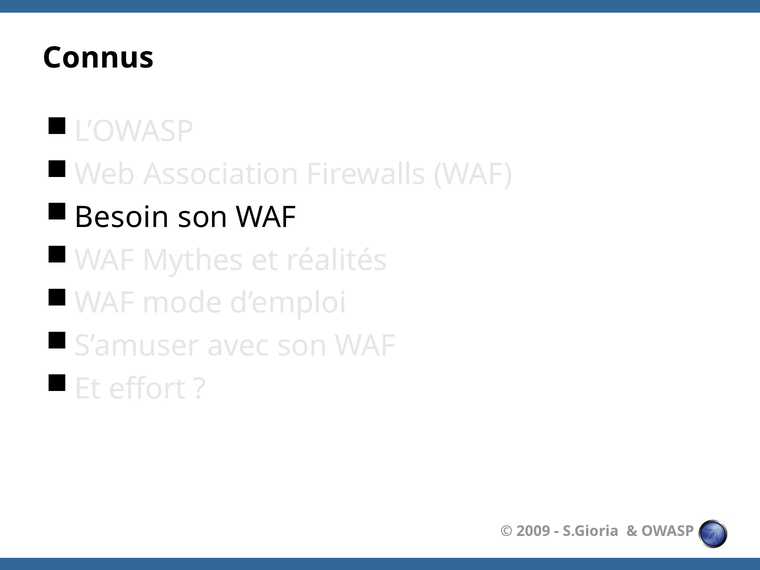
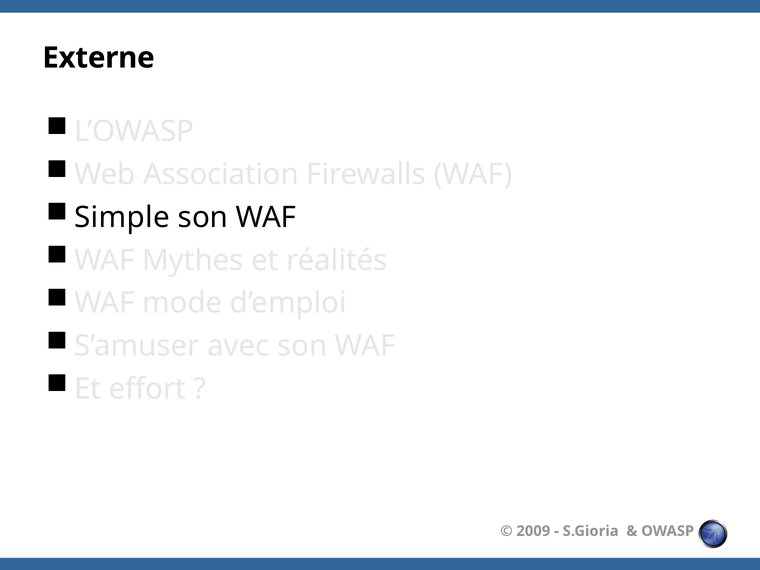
Connus: Connus -> Externe
Besoin: Besoin -> Simple
